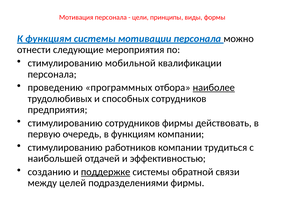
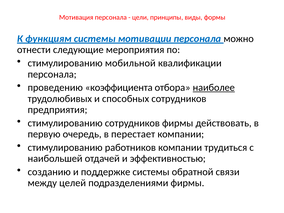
программных: программных -> коэффициента
в функциям: функциям -> перестает
поддержке underline: present -> none
